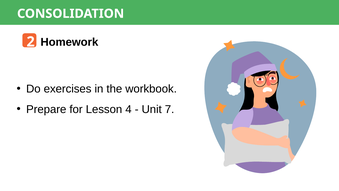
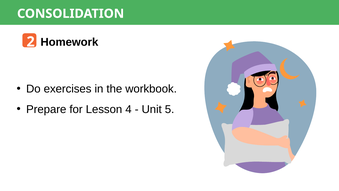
7: 7 -> 5
